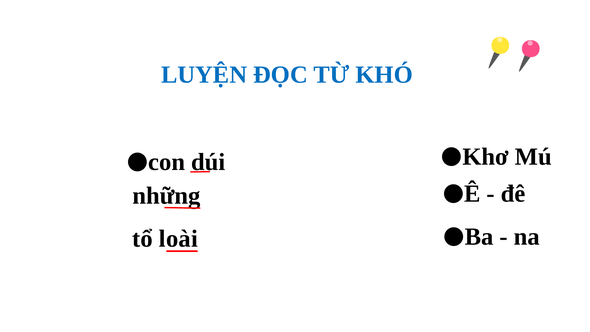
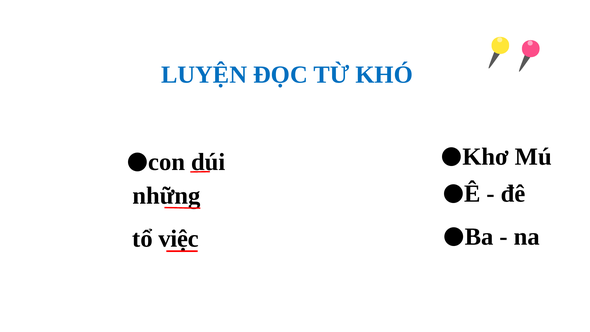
loài: loài -> việc
